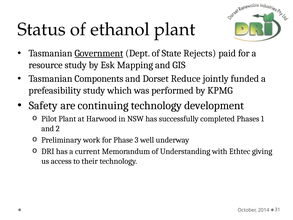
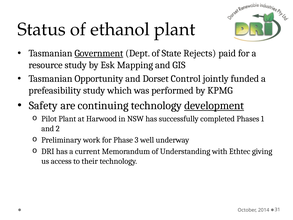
Components: Components -> Opportunity
Reduce: Reduce -> Control
development underline: none -> present
